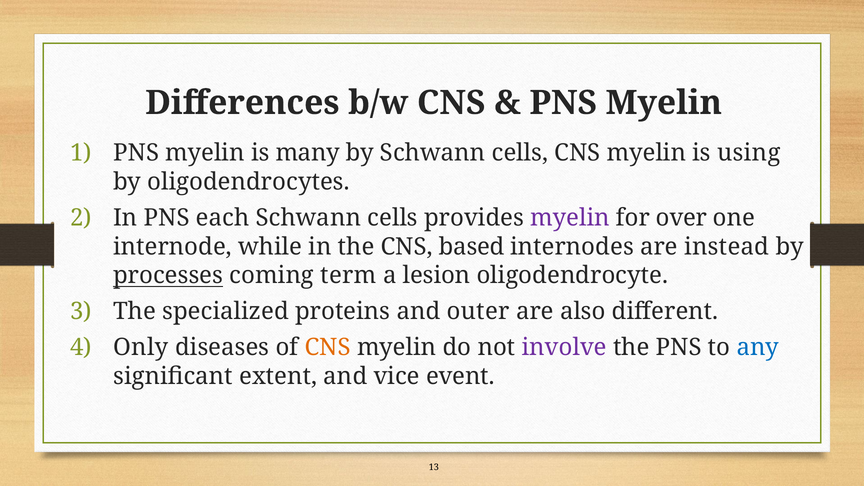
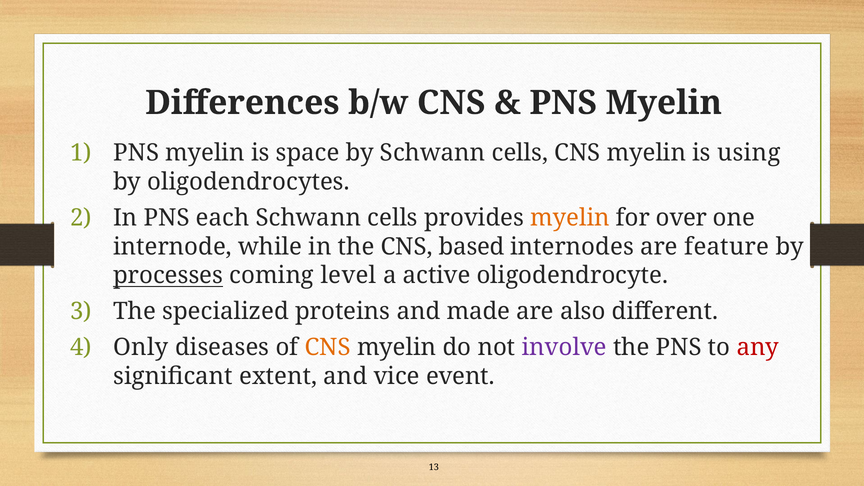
many: many -> space
myelin at (570, 218) colour: purple -> orange
instead: instead -> feature
term: term -> level
lesion: lesion -> active
outer: outer -> made
any colour: blue -> red
